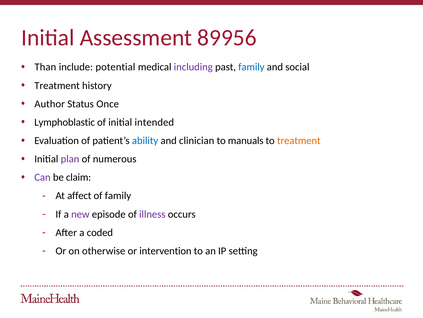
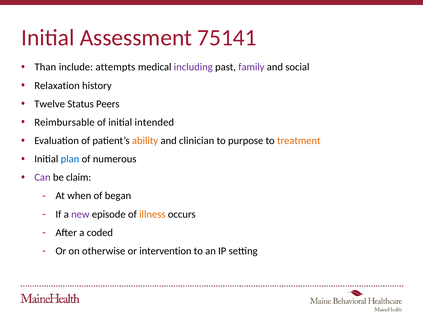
89956: 89956 -> 75141
potential: potential -> attempts
family at (251, 67) colour: blue -> purple
Treatment at (57, 85): Treatment -> Relaxation
Author: Author -> Twelve
Once: Once -> Peers
Lymphoblastic: Lymphoblastic -> Reimbursable
ability colour: blue -> orange
manuals: manuals -> purpose
plan colour: purple -> blue
affect: affect -> when
of family: family -> began
illness colour: purple -> orange
